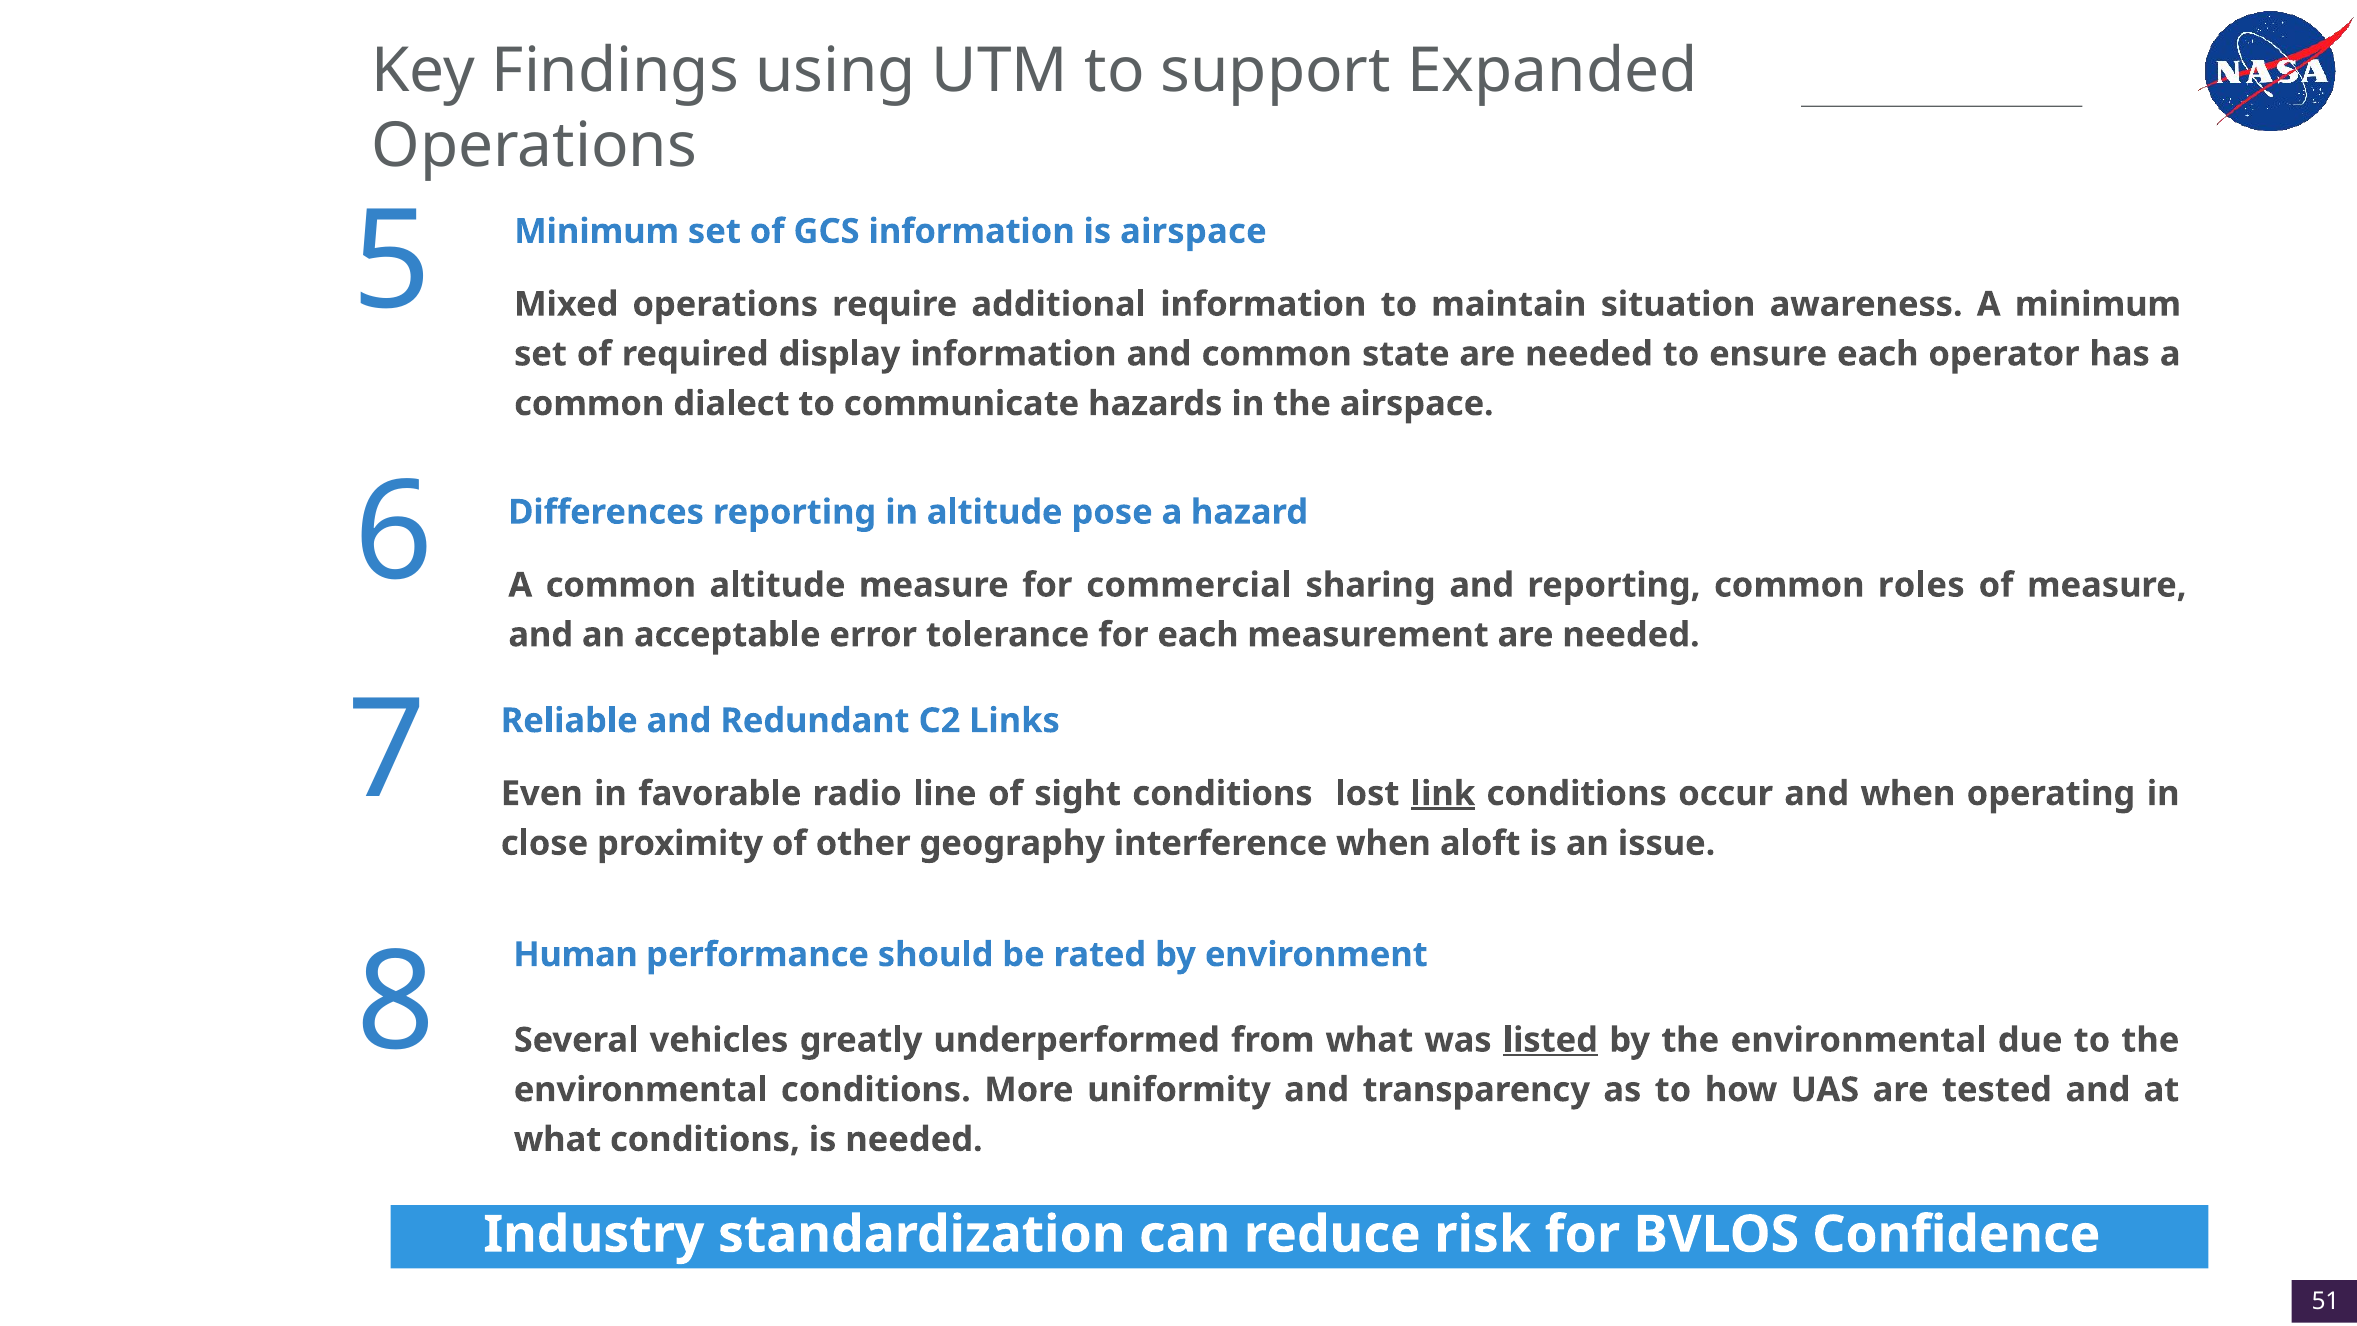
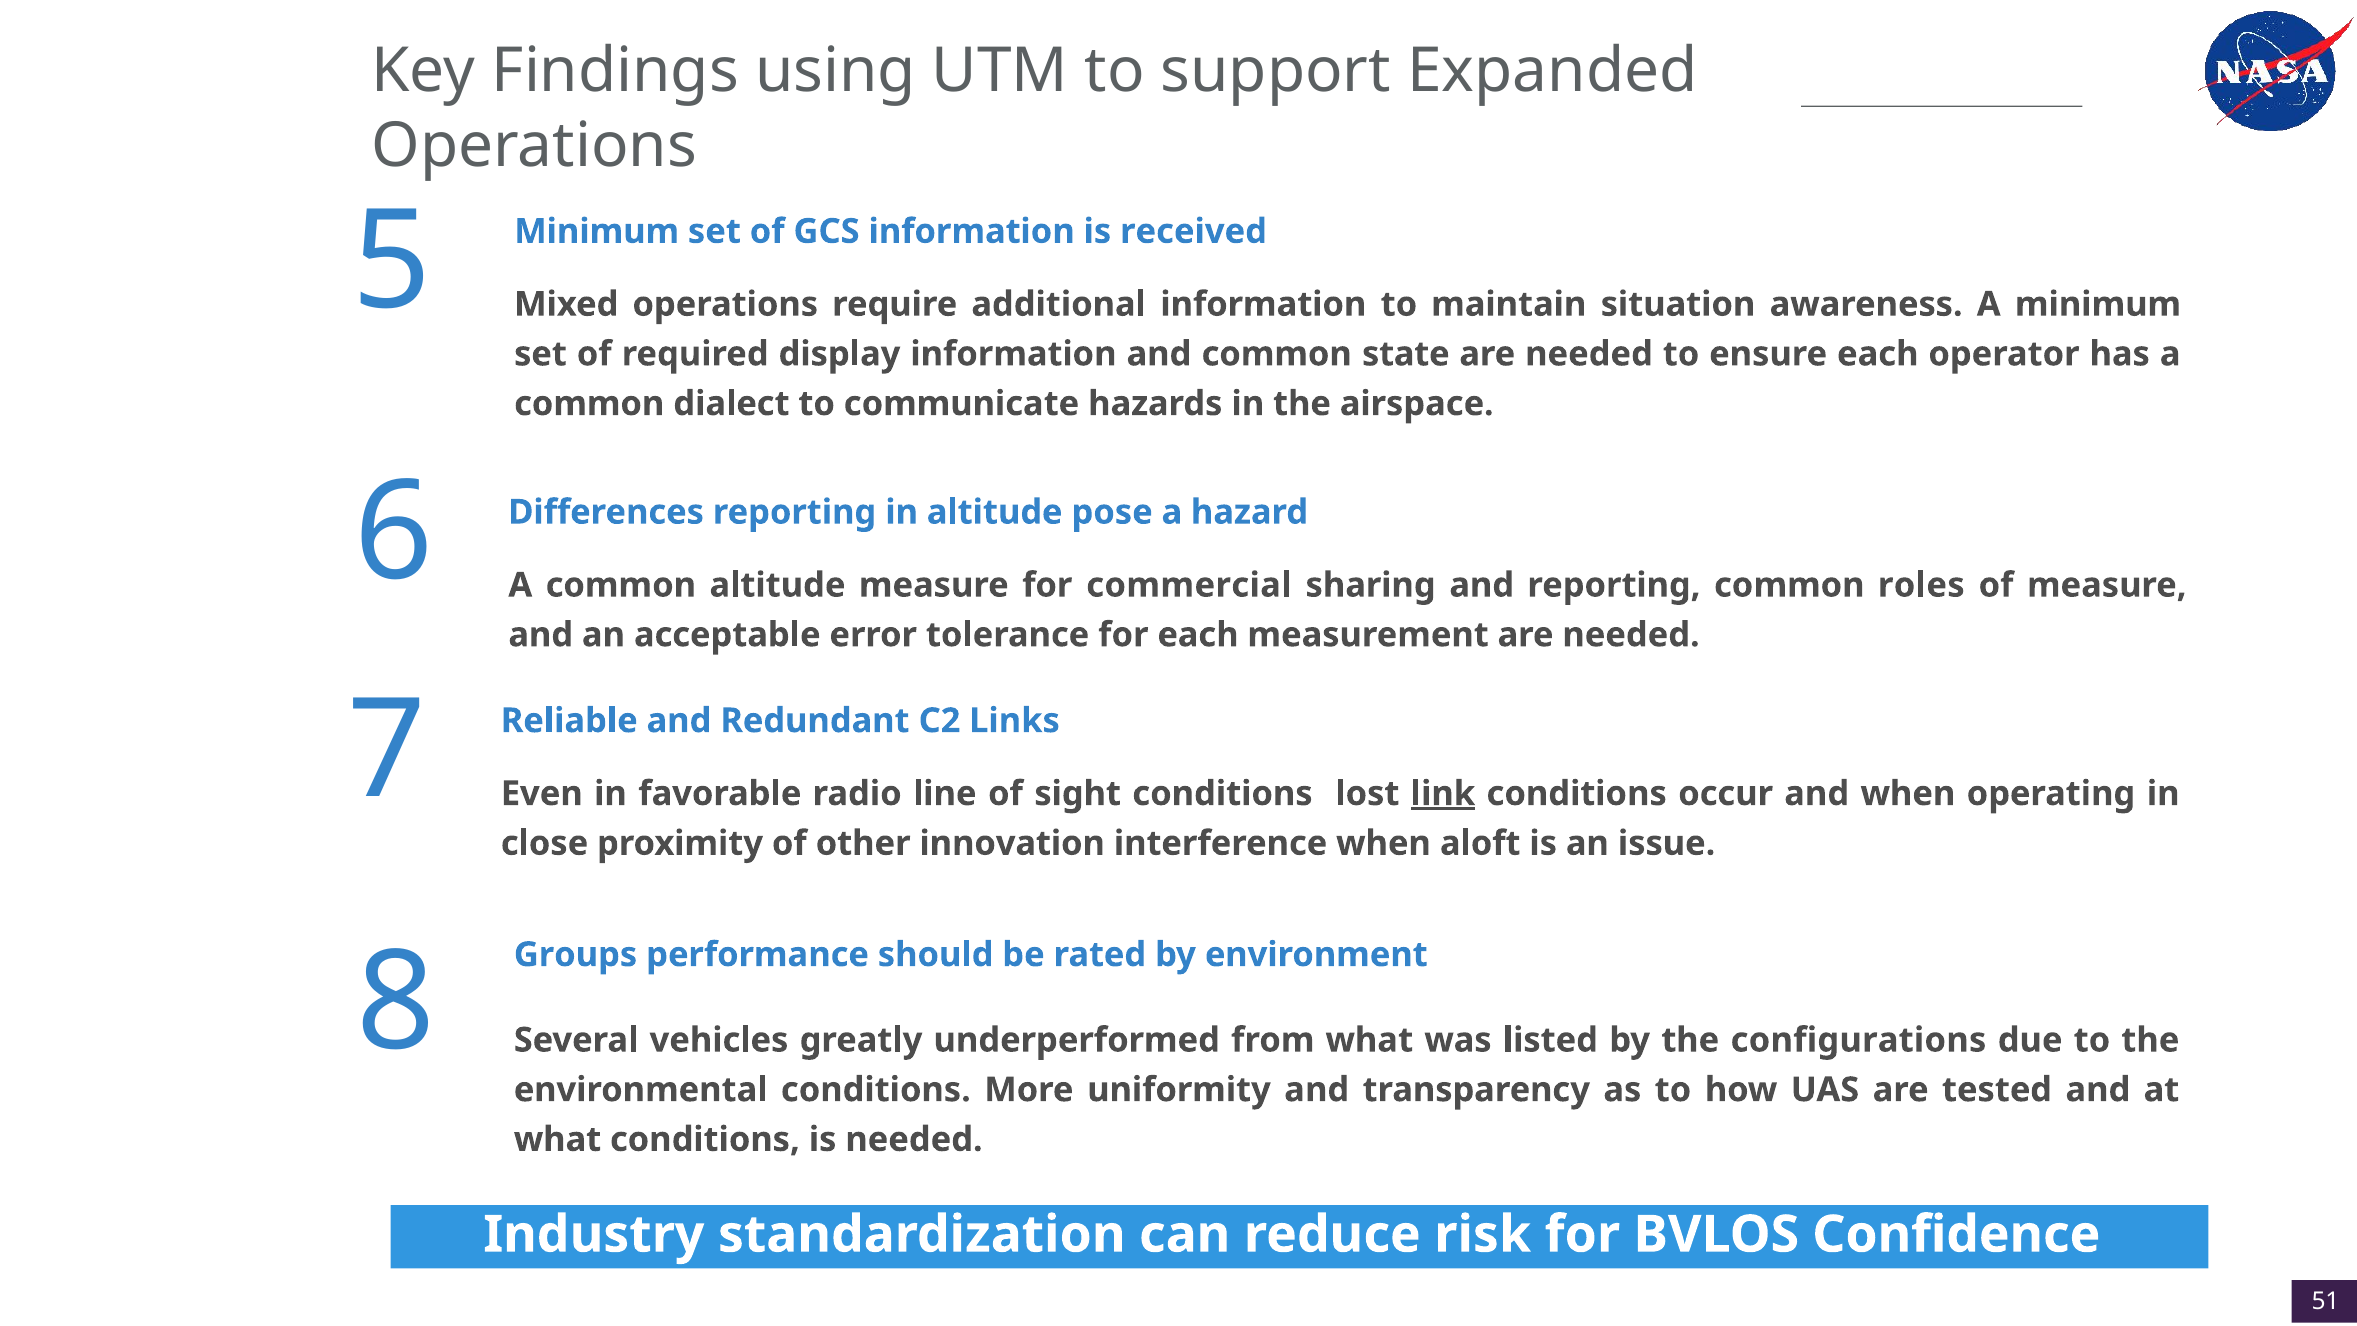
is airspace: airspace -> received
geography: geography -> innovation
Human: Human -> Groups
listed underline: present -> none
by the environmental: environmental -> configurations
